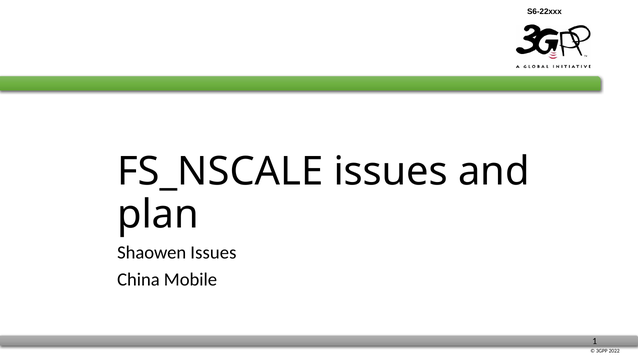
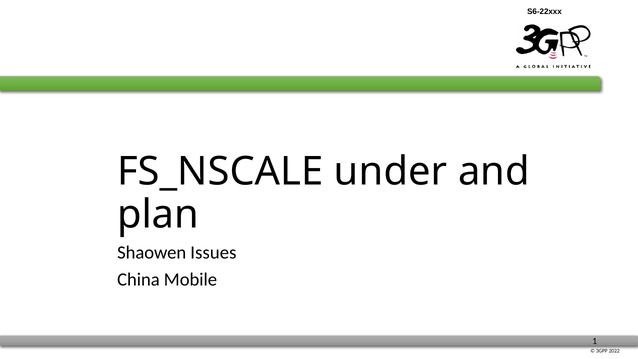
FS_NSCALE issues: issues -> under
